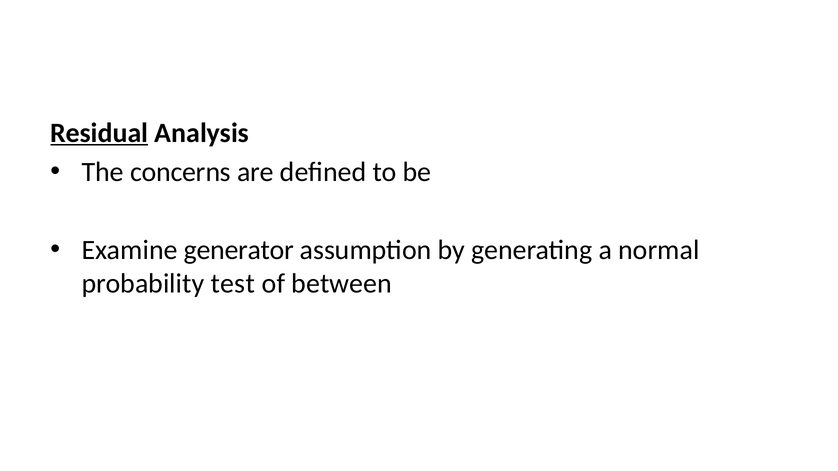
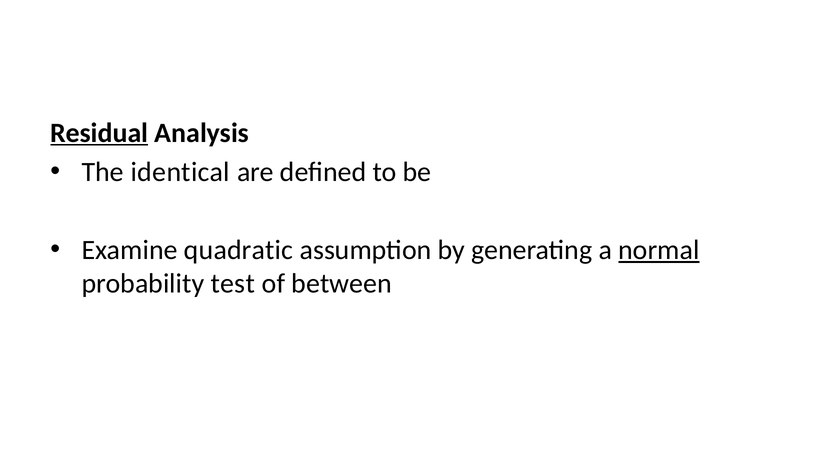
concerns: concerns -> identical
generator: generator -> quadratic
normal underline: none -> present
